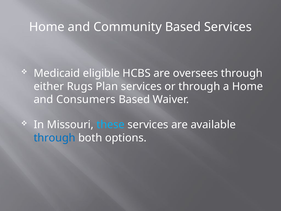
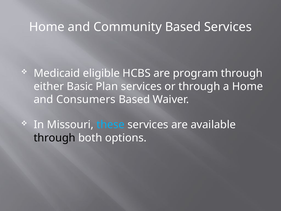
oversees: oversees -> program
Rugs: Rugs -> Basic
through at (55, 138) colour: blue -> black
